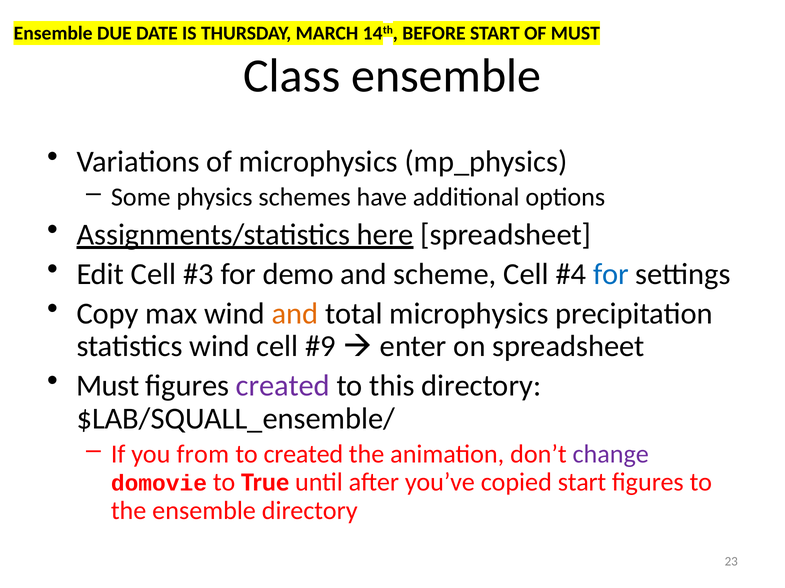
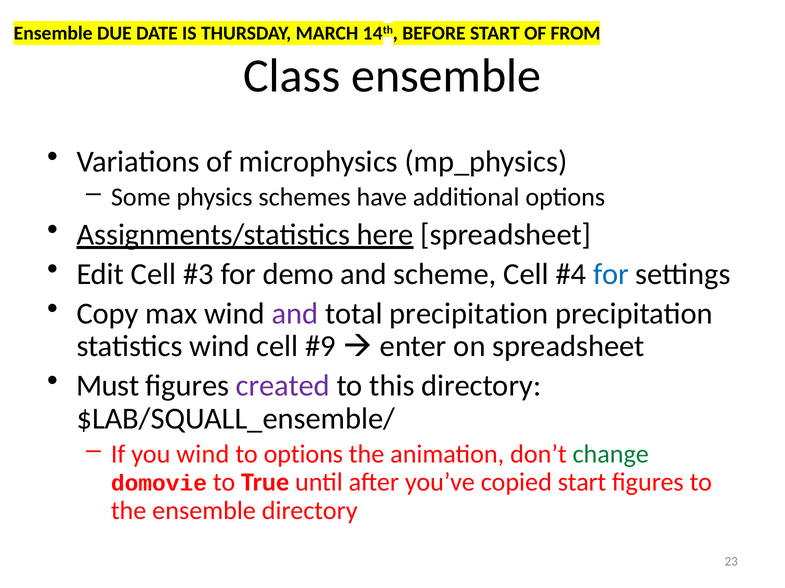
OF MUST: MUST -> FROM
and at (295, 314) colour: orange -> purple
total microphysics: microphysics -> precipitation
you from: from -> wind
to created: created -> options
change colour: purple -> green
